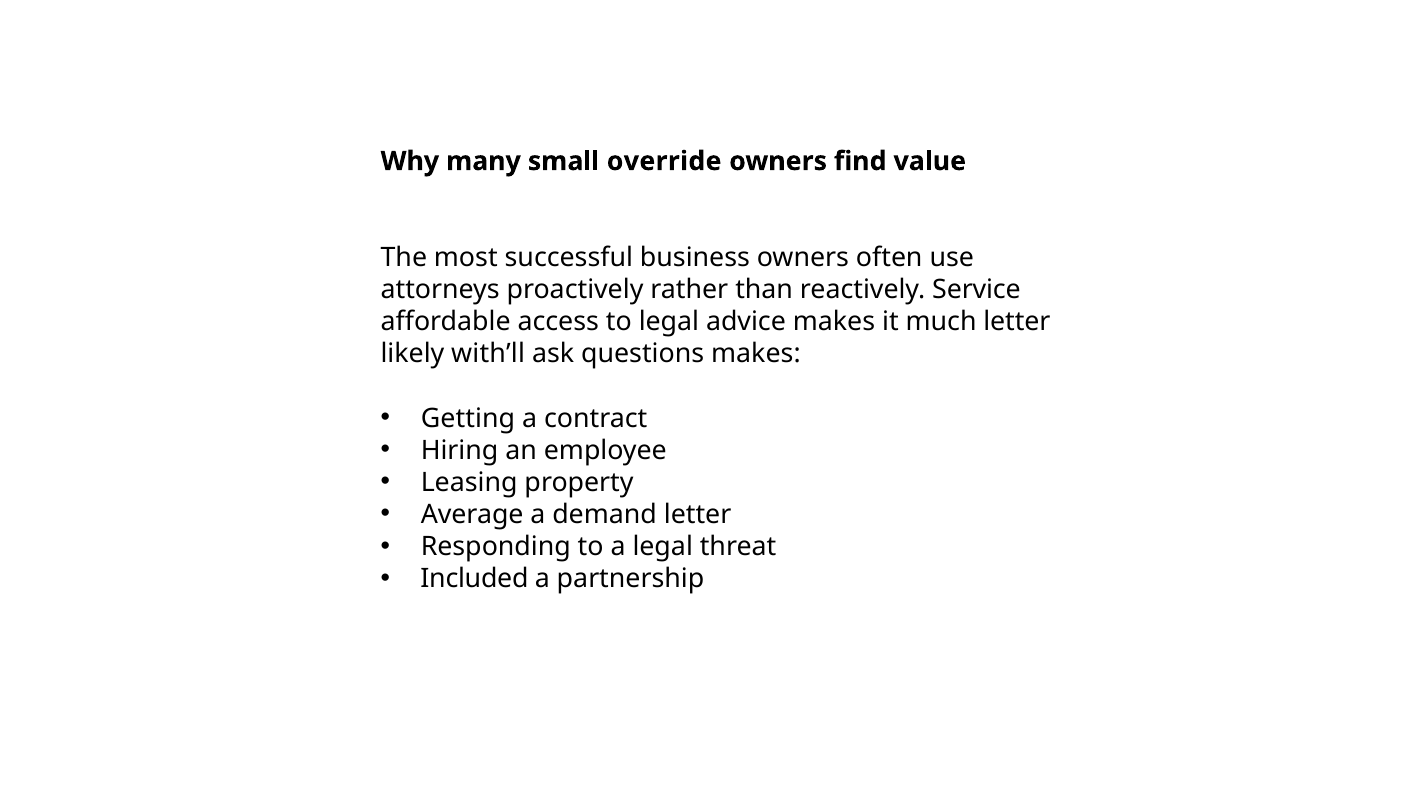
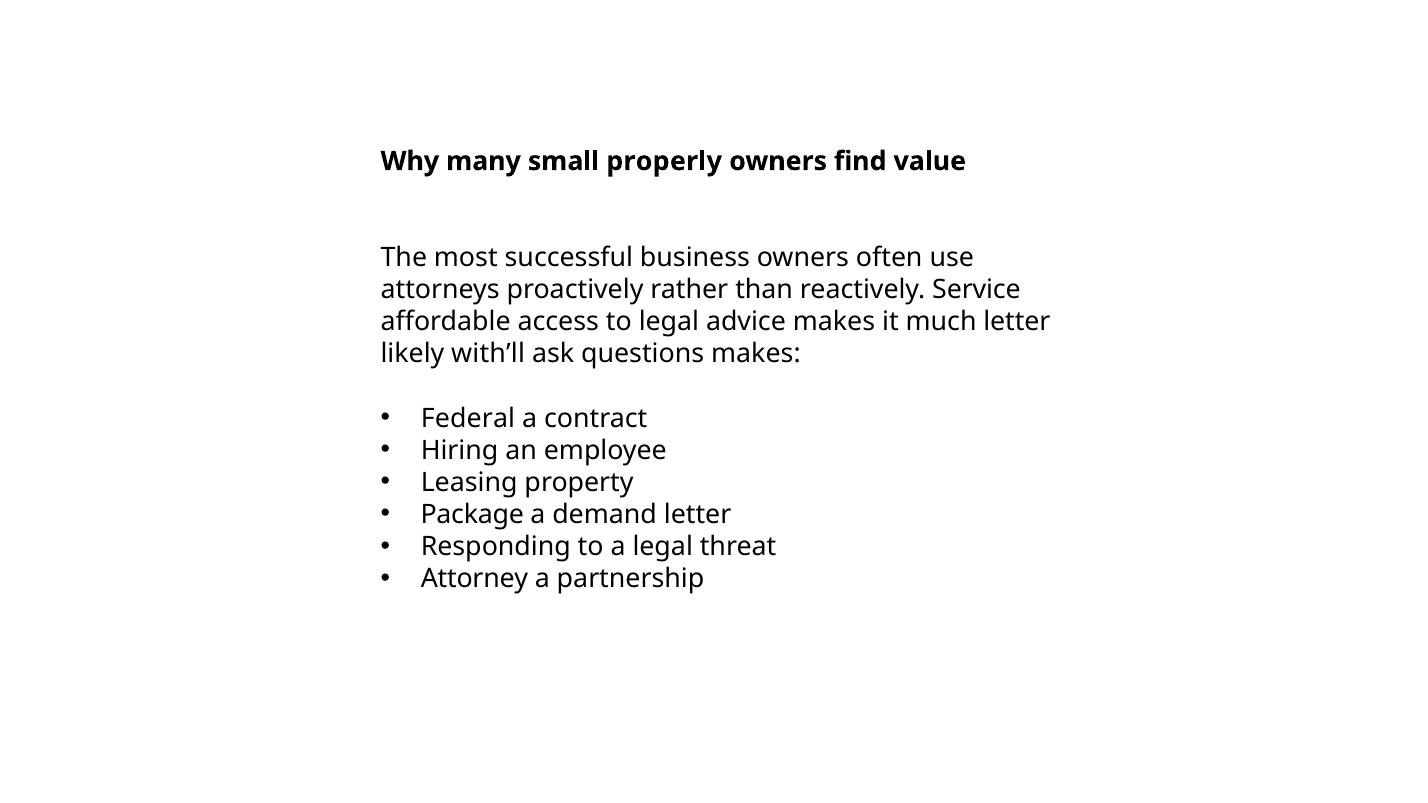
override: override -> properly
Getting: Getting -> Federal
Average: Average -> Package
Included: Included -> Attorney
